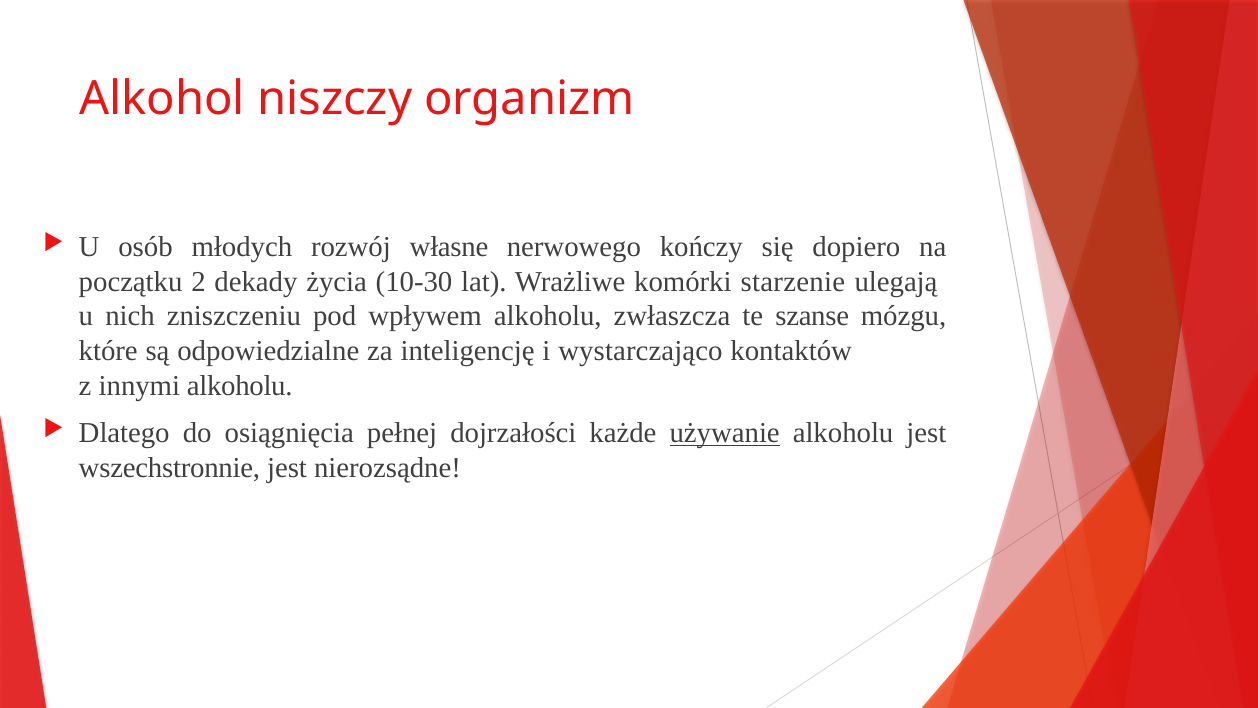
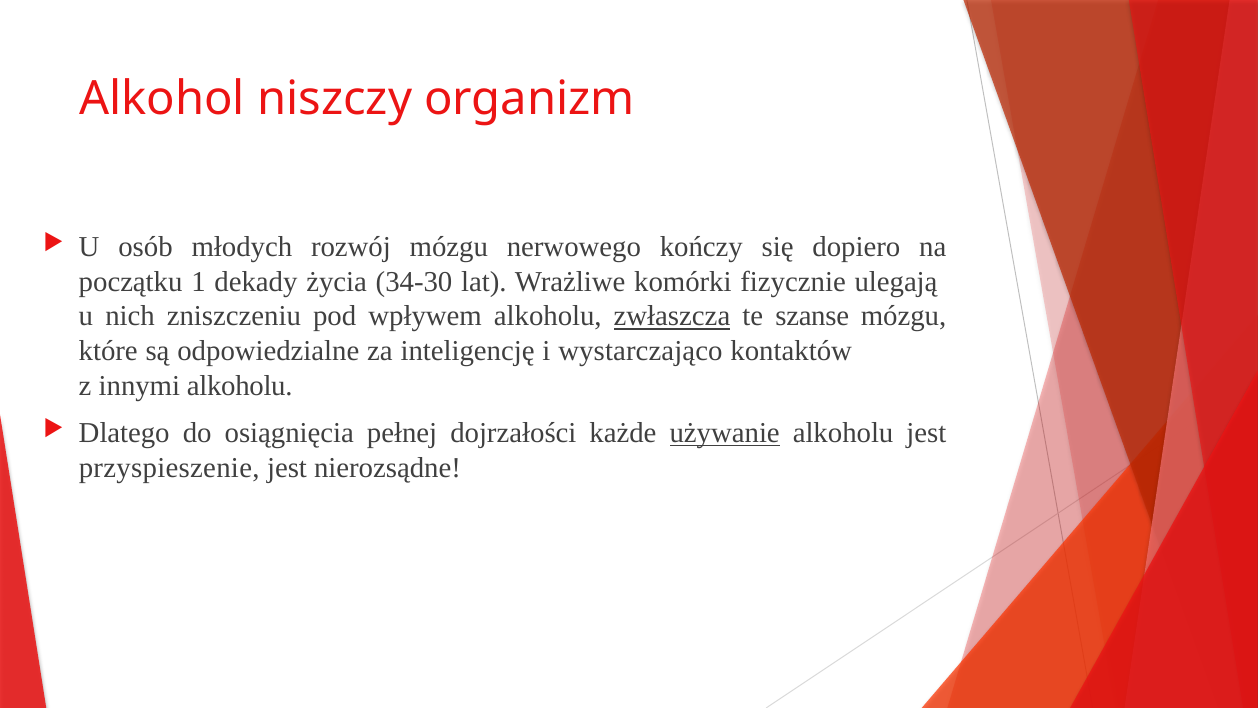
rozwój własne: własne -> mózgu
2: 2 -> 1
10-30: 10-30 -> 34-30
starzenie: starzenie -> fizycznie
zwłaszcza underline: none -> present
wszechstronnie: wszechstronnie -> przyspieszenie
